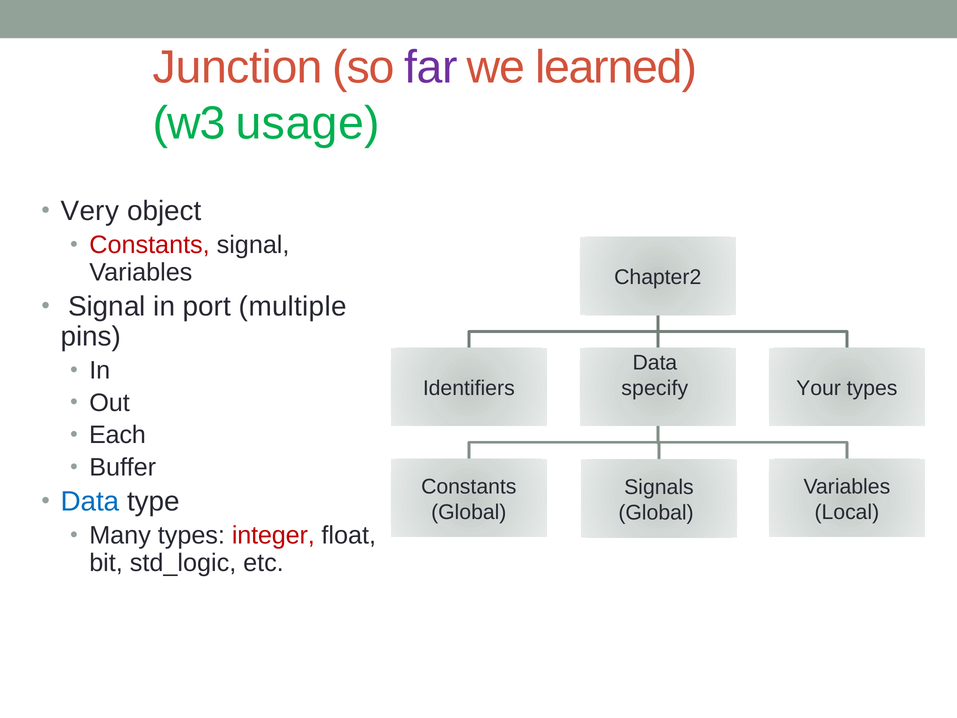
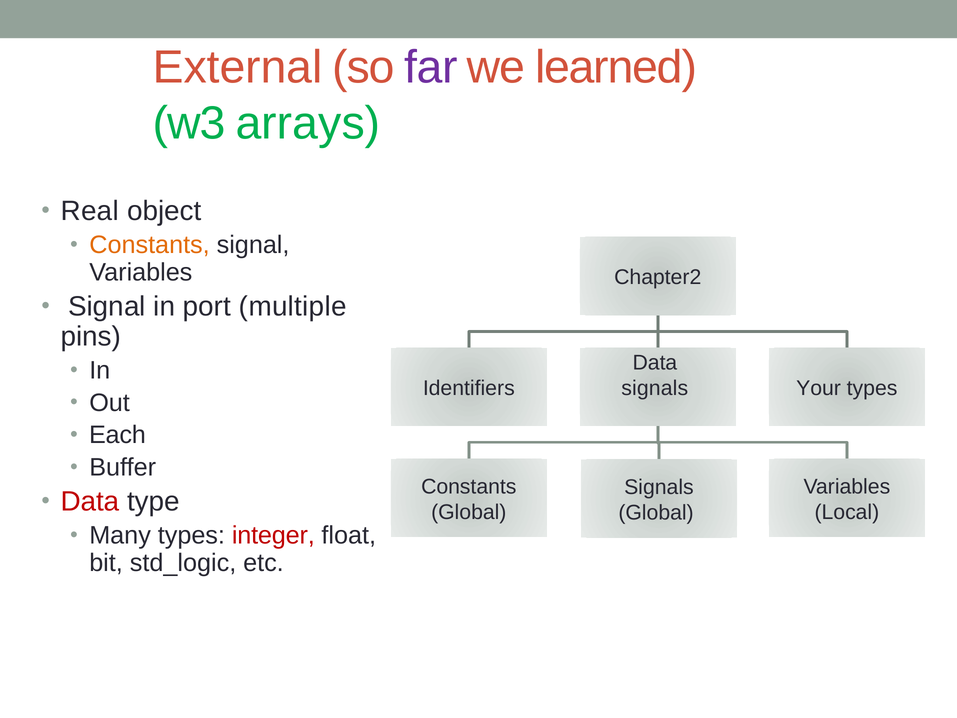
Junction: Junction -> External
usage: usage -> arrays
Very: Very -> Real
Constants at (150, 245) colour: red -> orange
specify at (655, 388): specify -> signals
Data at (90, 502) colour: blue -> red
